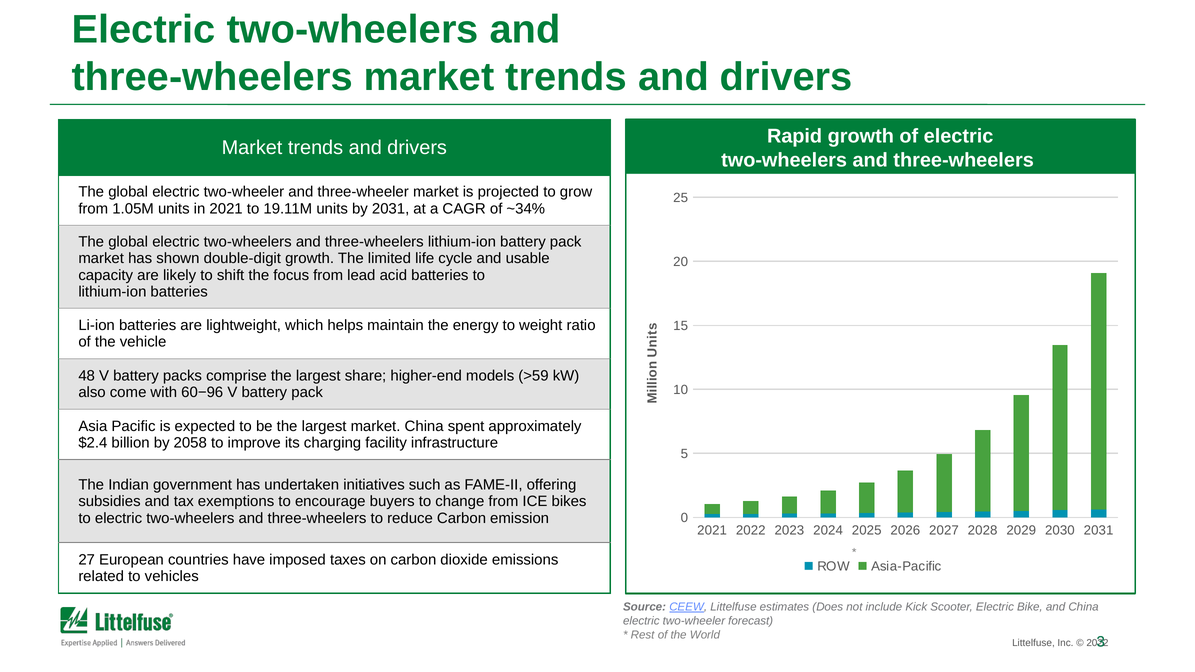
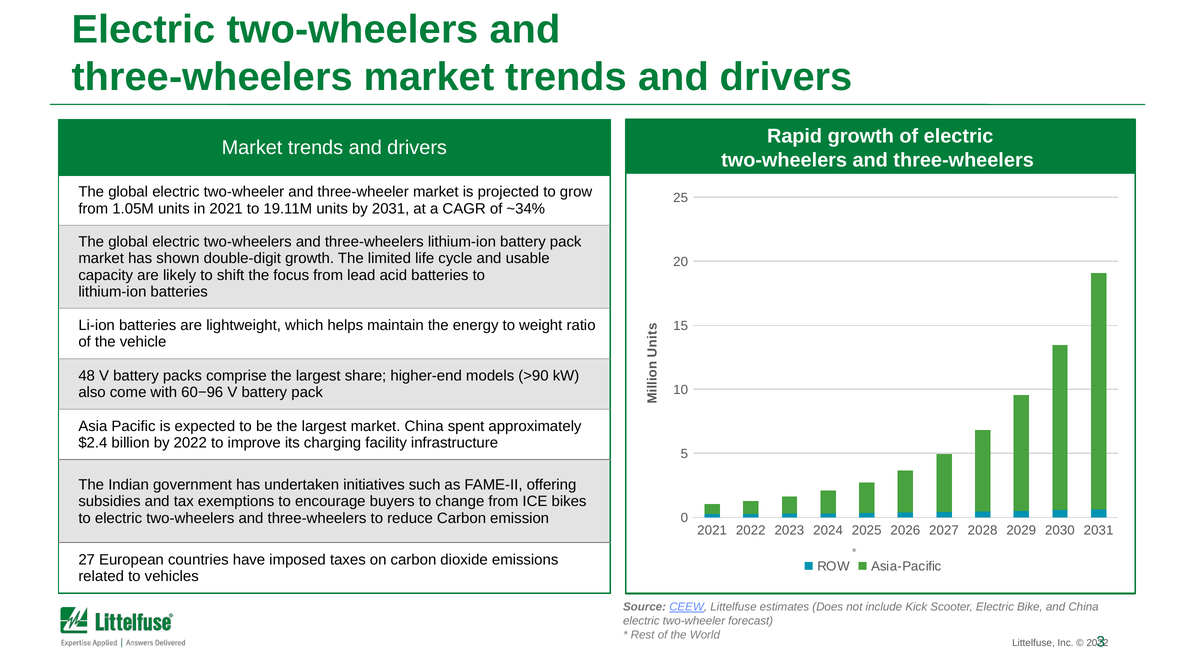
>59: >59 -> >90
by 2058: 2058 -> 2022
